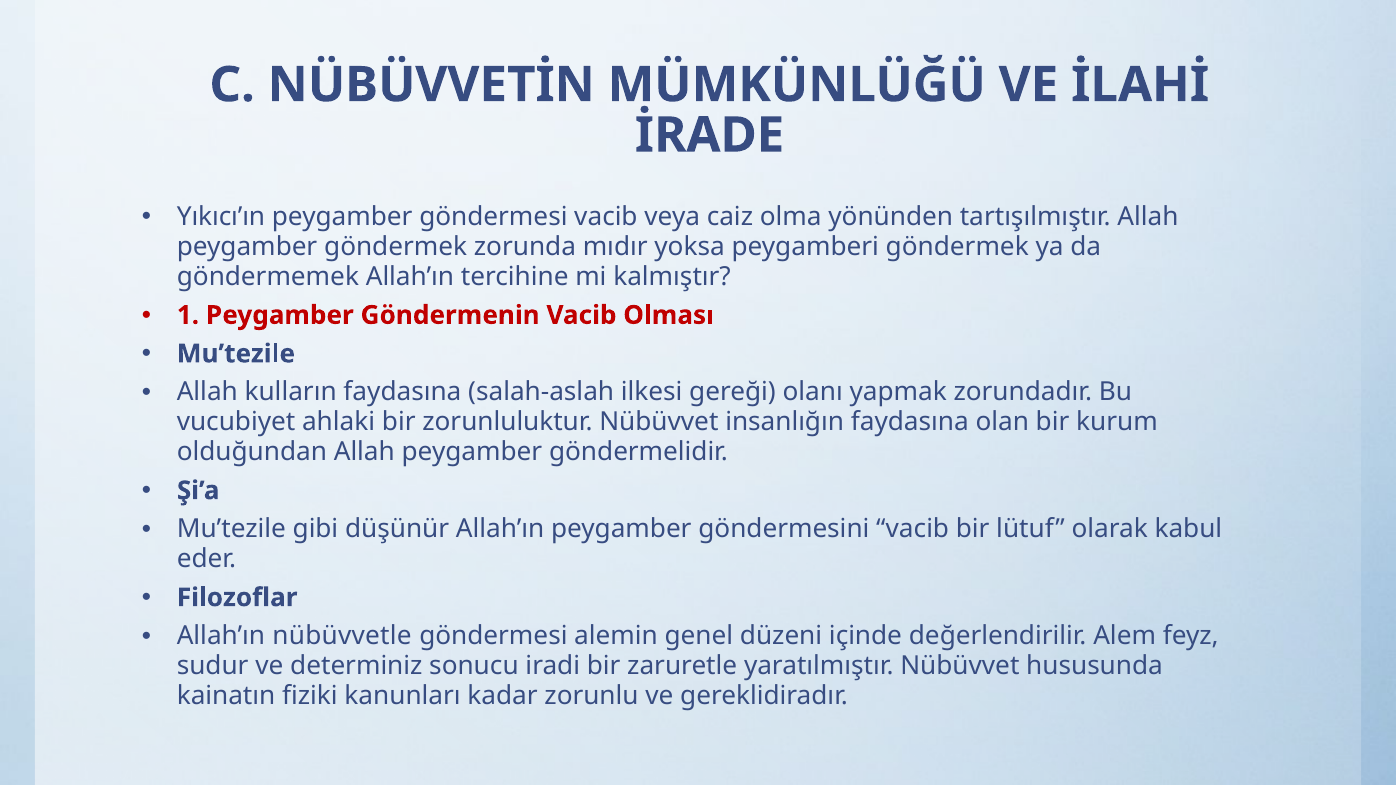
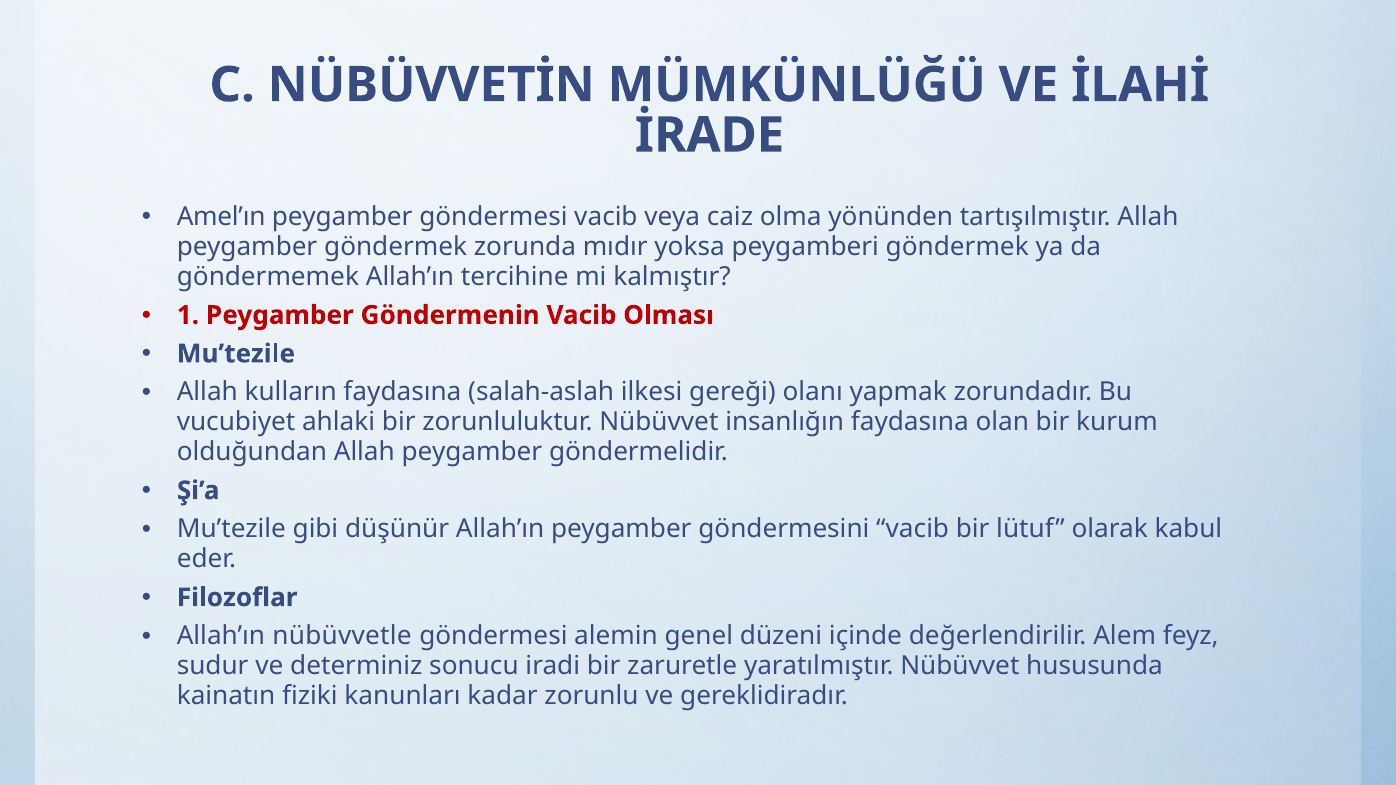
Yıkıcı’ın: Yıkıcı’ın -> Amel’ın
